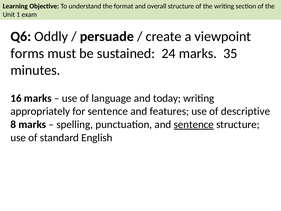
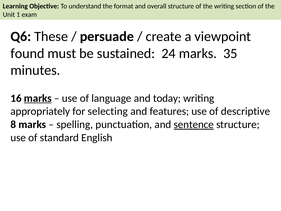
Oddly: Oddly -> These
forms: forms -> found
marks at (38, 98) underline: none -> present
for sentence: sentence -> selecting
